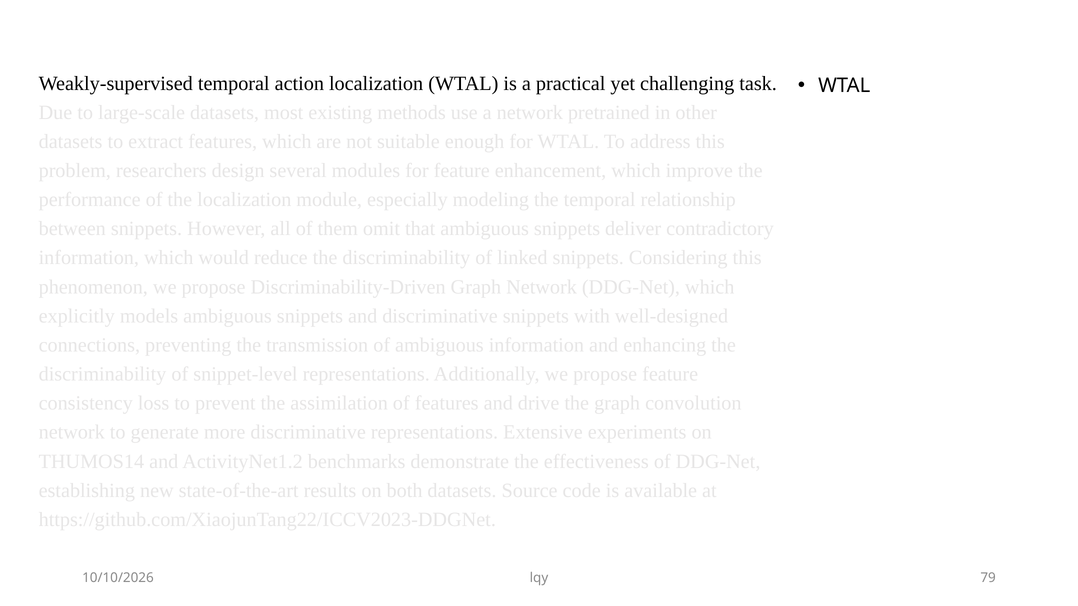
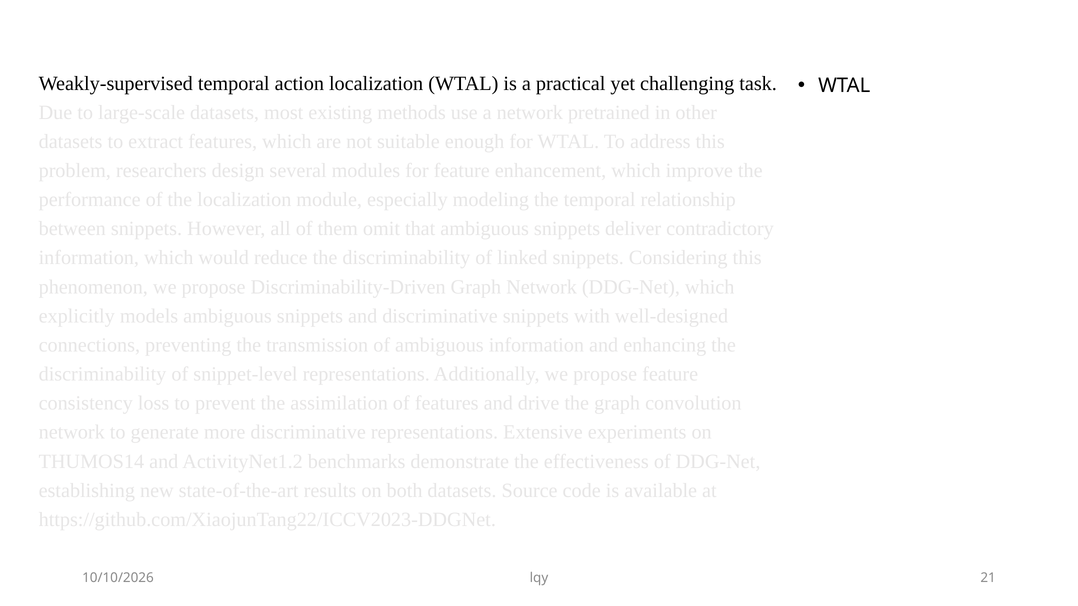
79: 79 -> 21
